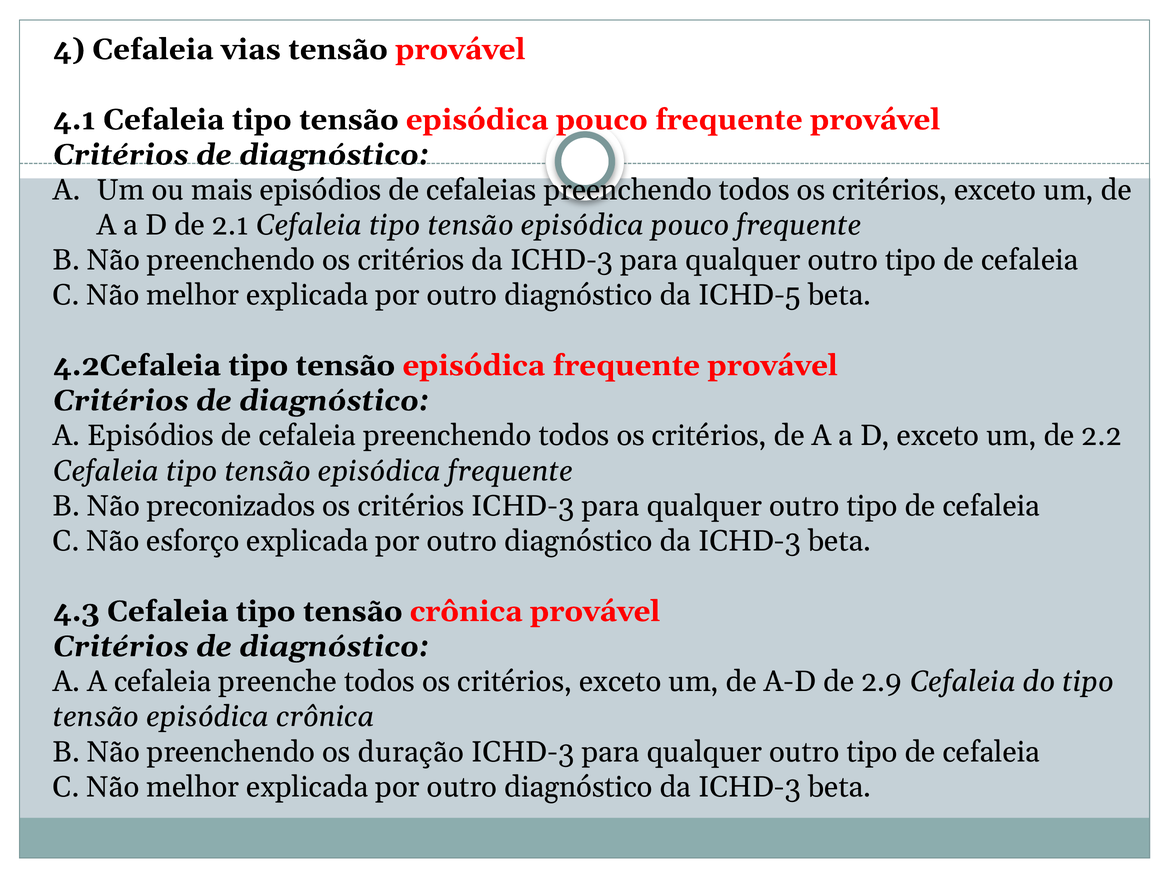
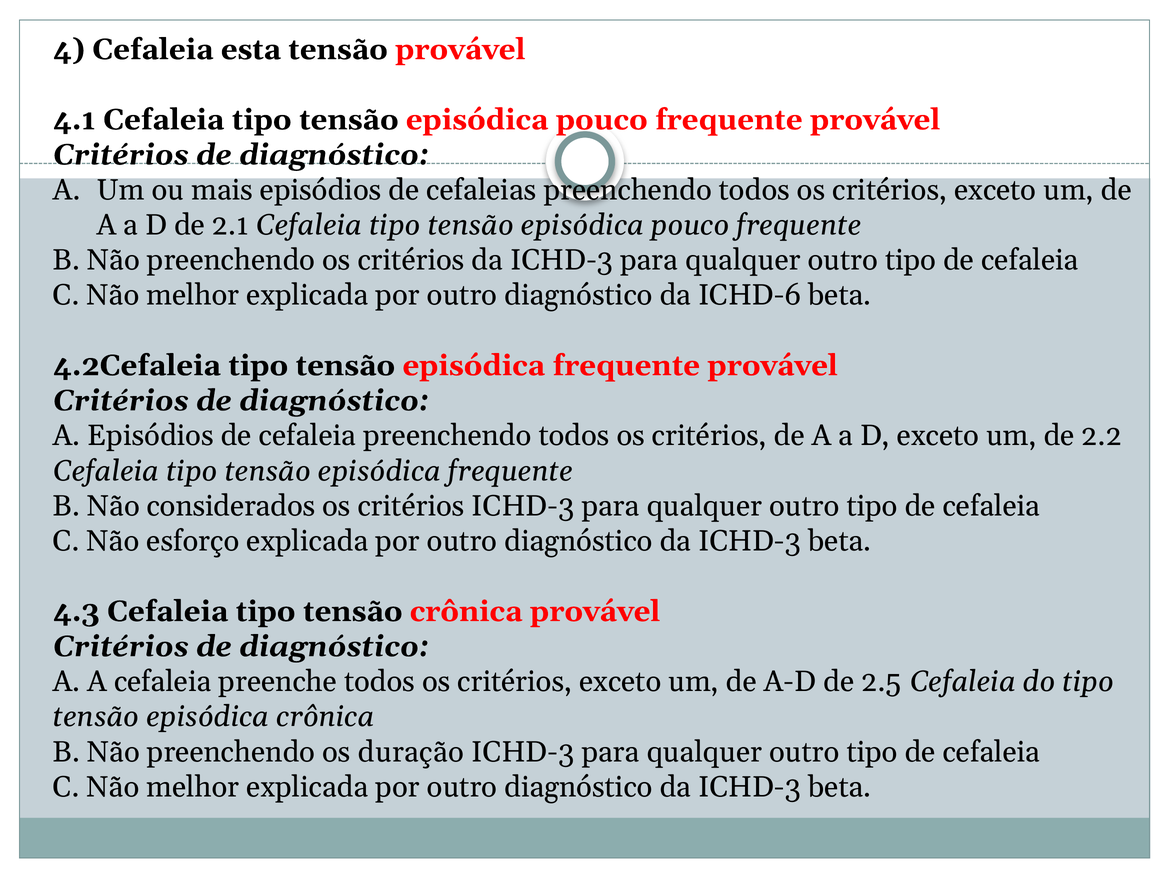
vias: vias -> esta
ICHD-5: ICHD-5 -> ICHD-6
preconizados: preconizados -> considerados
2.9: 2.9 -> 2.5
